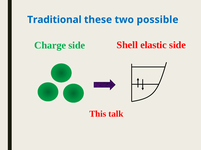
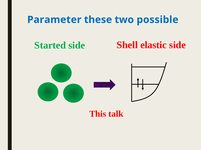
Traditional: Traditional -> Parameter
Charge: Charge -> Started
